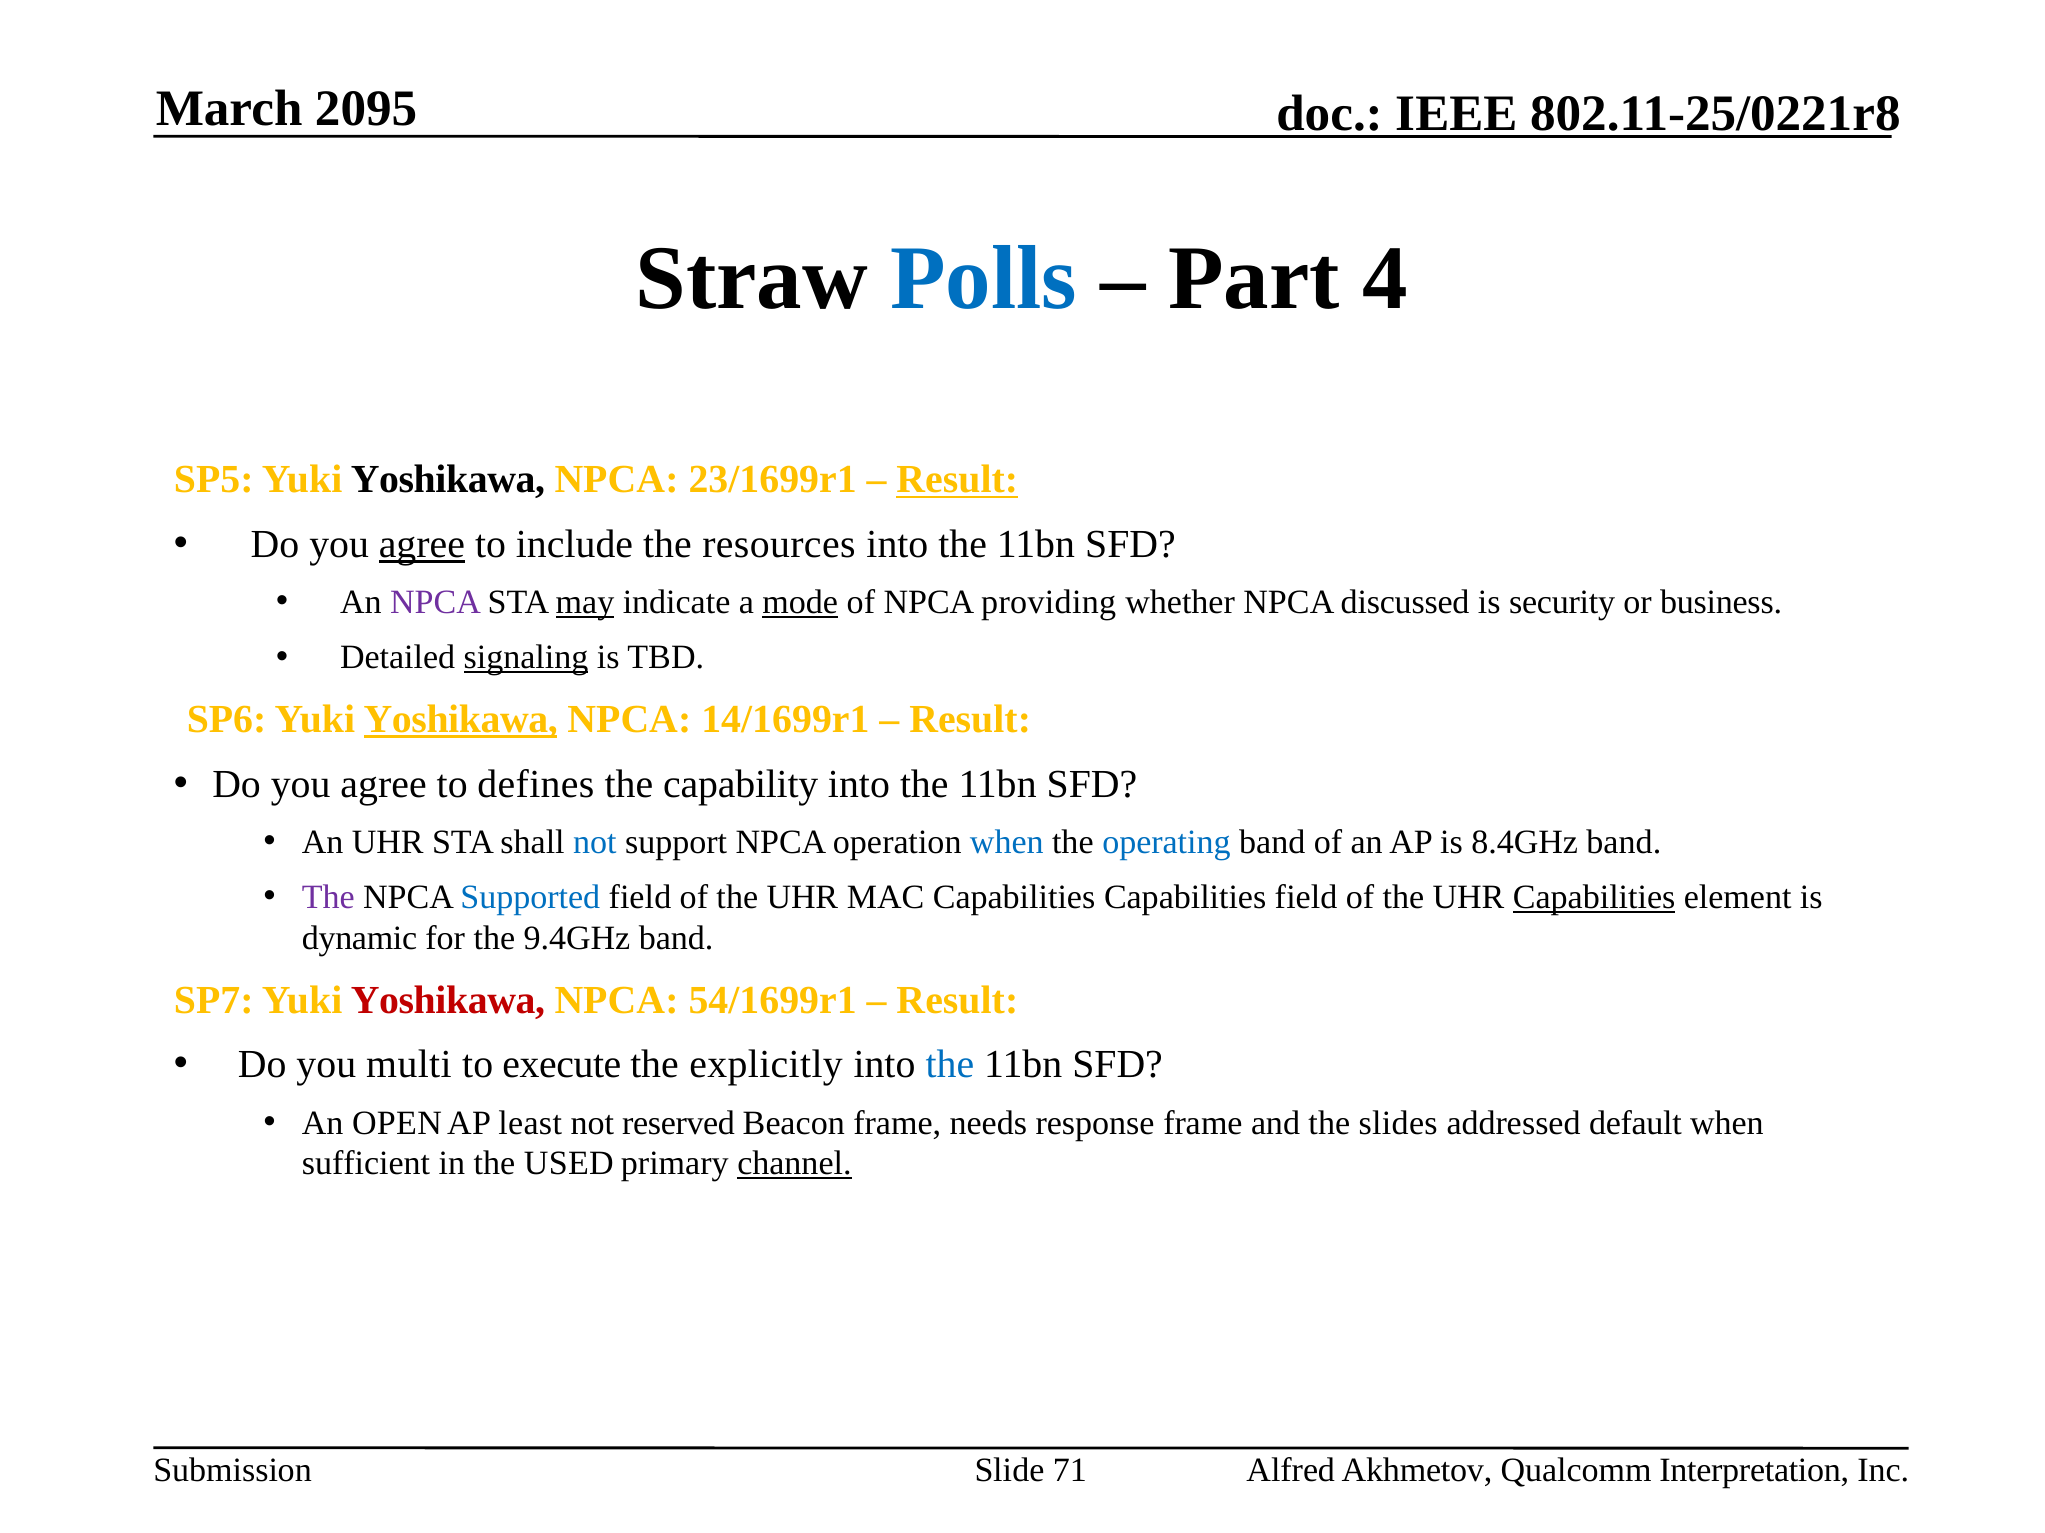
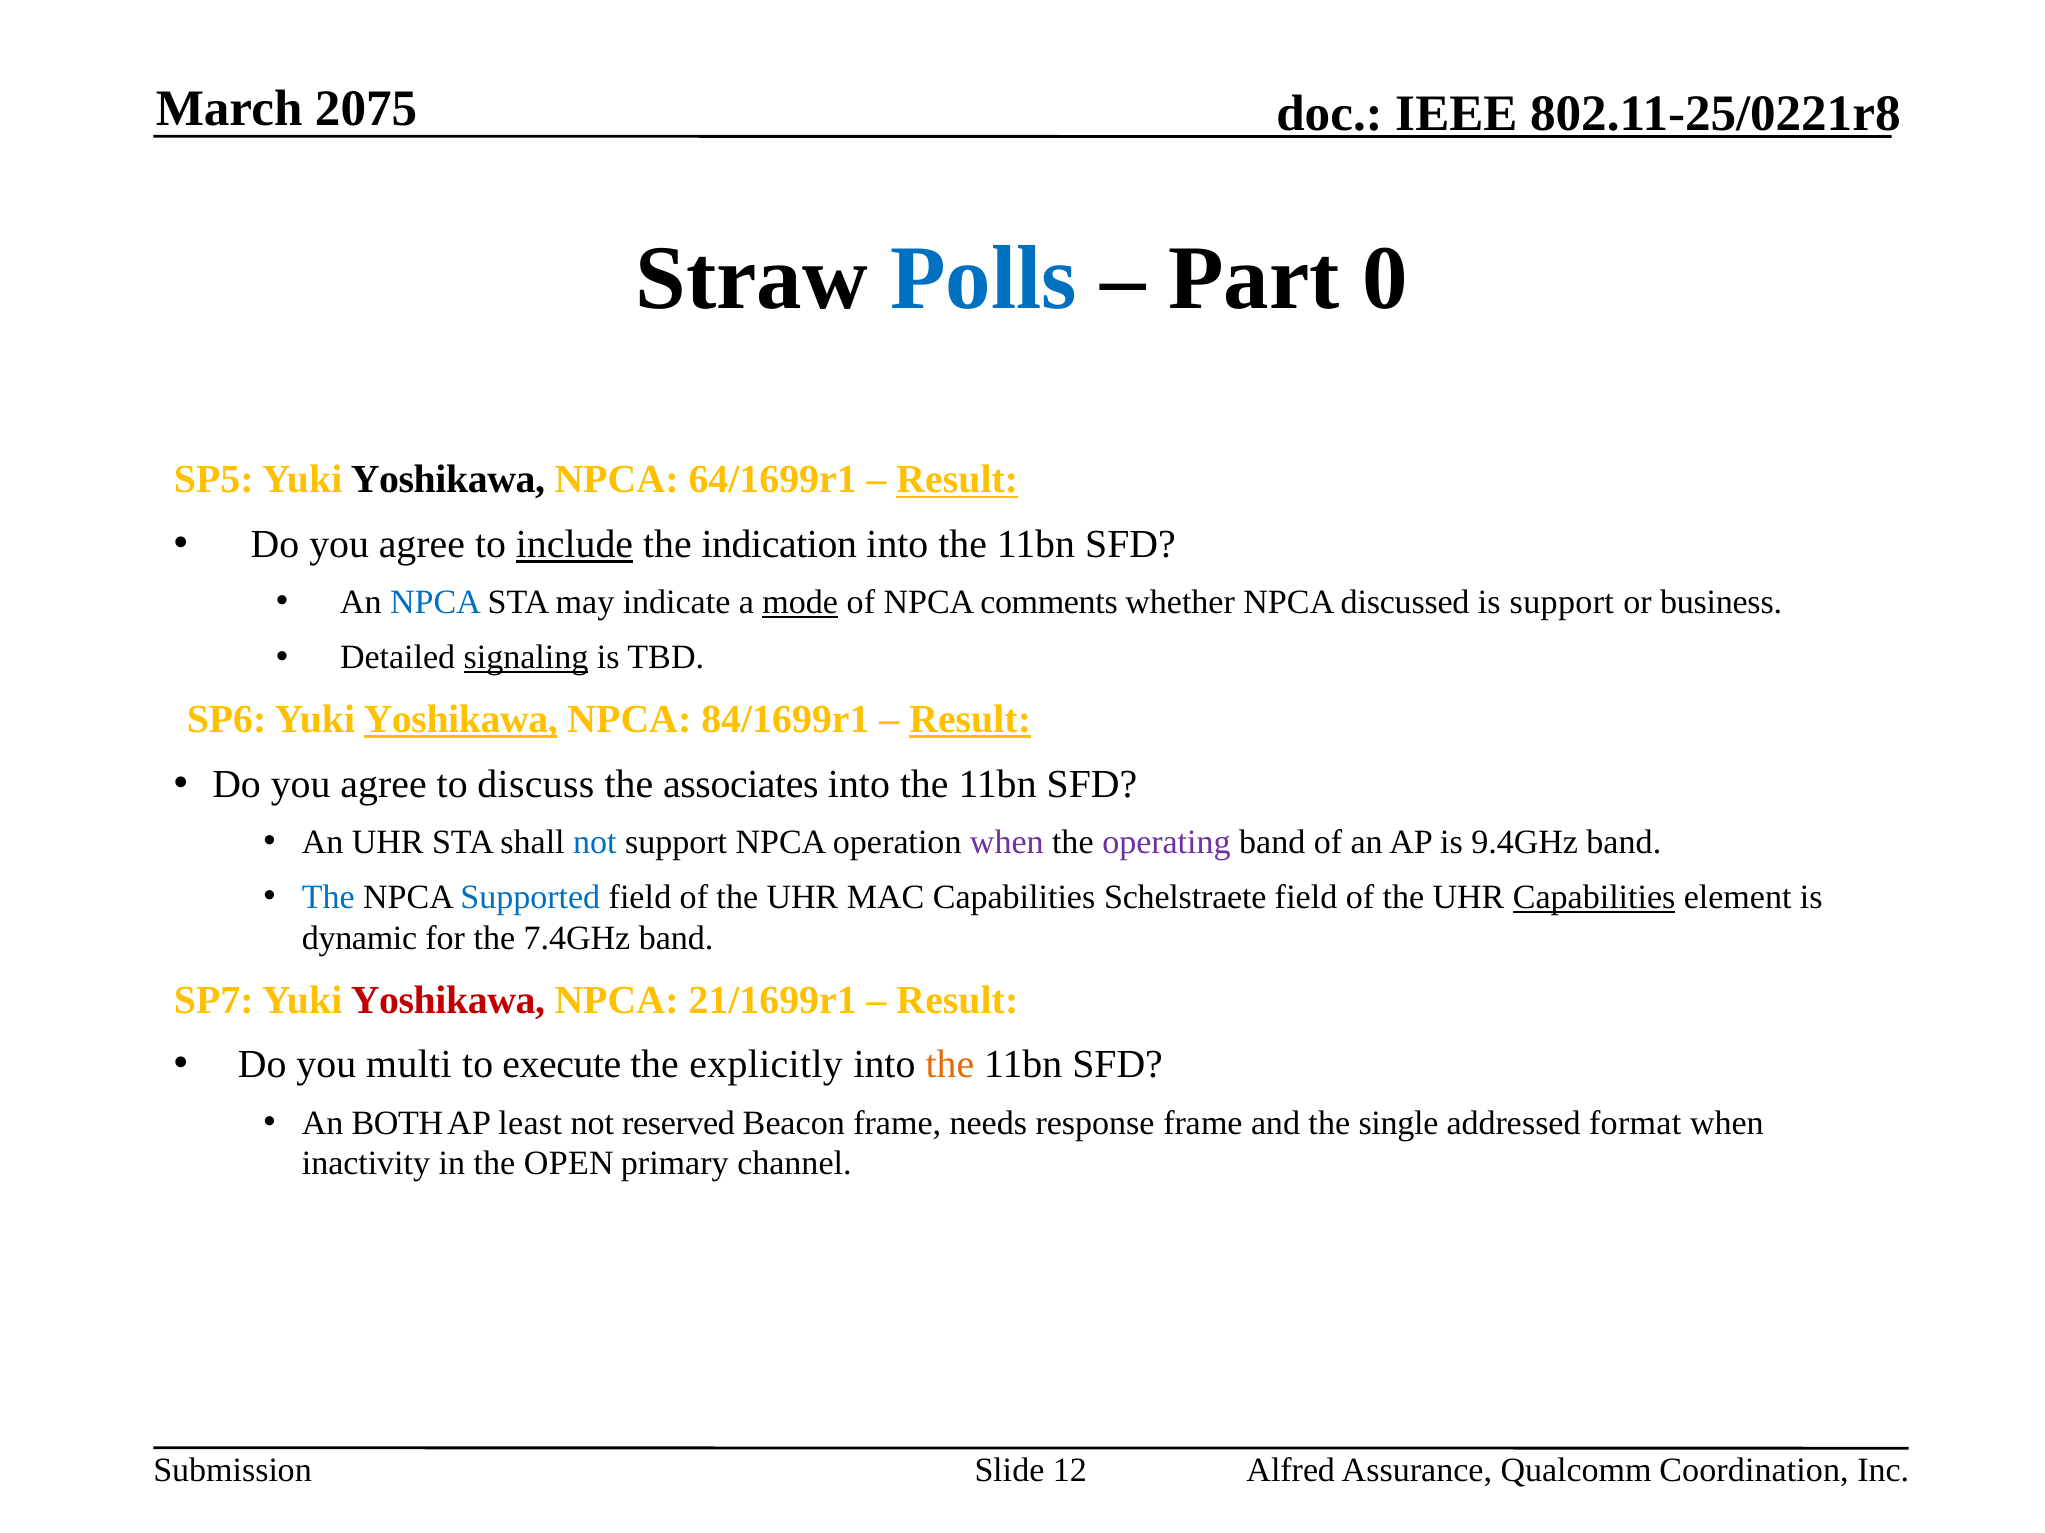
2095: 2095 -> 2075
4: 4 -> 0
23/1699r1: 23/1699r1 -> 64/1699r1
agree at (422, 545) underline: present -> none
include underline: none -> present
resources: resources -> indication
NPCA at (436, 603) colour: purple -> blue
may underline: present -> none
providing: providing -> comments
is security: security -> support
14/1699r1: 14/1699r1 -> 84/1699r1
Result at (970, 720) underline: none -> present
defines: defines -> discuss
capability: capability -> associates
when at (1007, 843) colour: blue -> purple
operating colour: blue -> purple
8.4GHz: 8.4GHz -> 9.4GHz
The at (328, 898) colour: purple -> blue
Capabilities Capabilities: Capabilities -> Schelstraete
9.4GHz: 9.4GHz -> 7.4GHz
54/1699r1: 54/1699r1 -> 21/1699r1
the at (950, 1065) colour: blue -> orange
OPEN: OPEN -> BOTH
slides: slides -> single
default: default -> format
sufficient: sufficient -> inactivity
USED: USED -> OPEN
channel underline: present -> none
71: 71 -> 12
Akhmetov: Akhmetov -> Assurance
Interpretation: Interpretation -> Coordination
